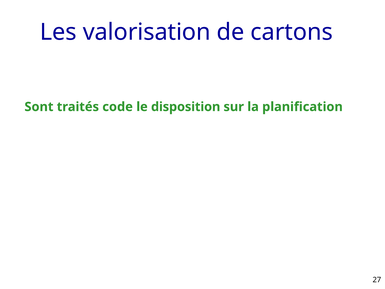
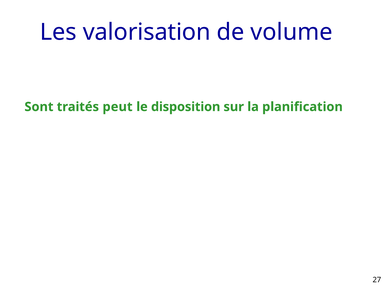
cartons: cartons -> volume
code: code -> peut
